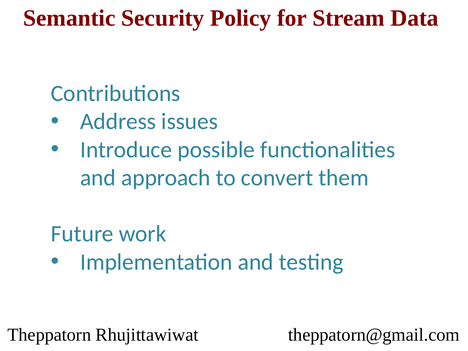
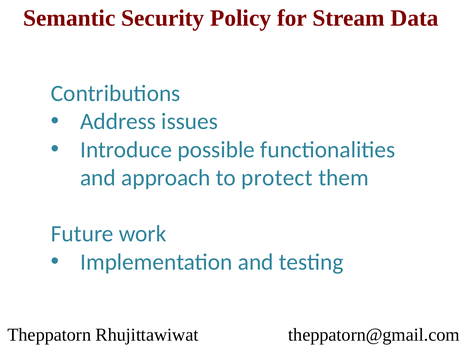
convert: convert -> protect
